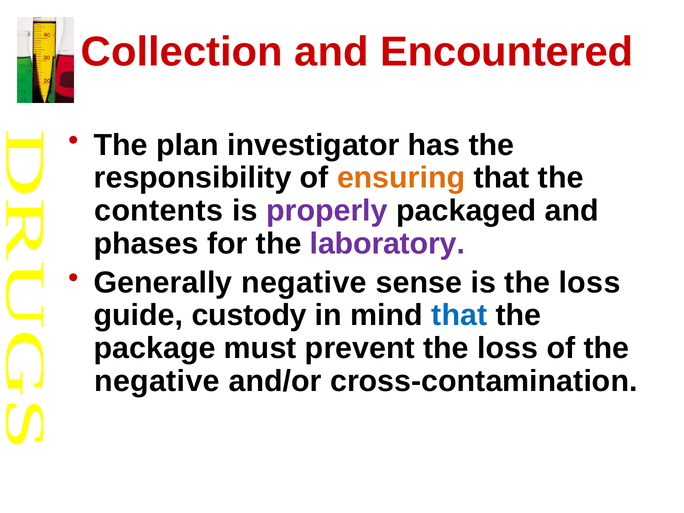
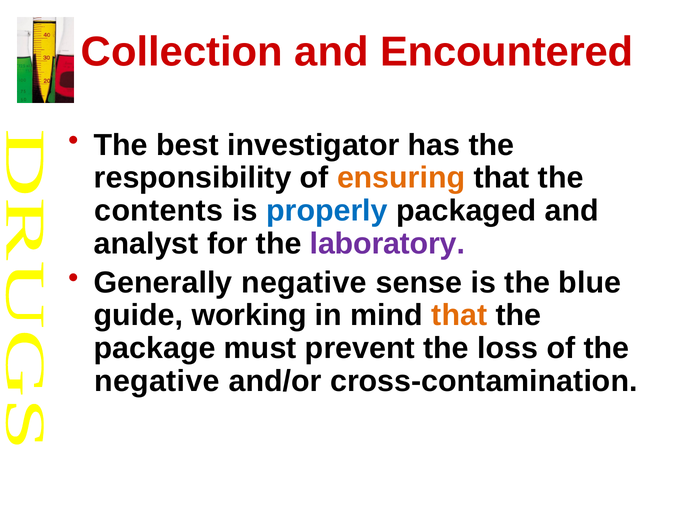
plan: plan -> best
properly colour: purple -> blue
phases: phases -> analyst
is the loss: loss -> blue
custody: custody -> working
that at (459, 315) colour: blue -> orange
